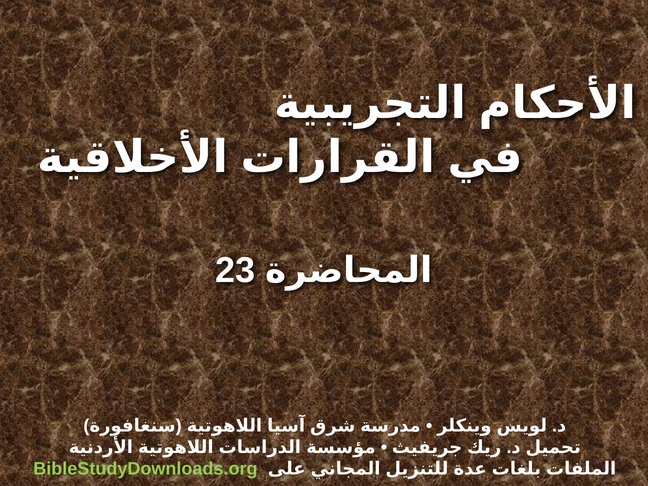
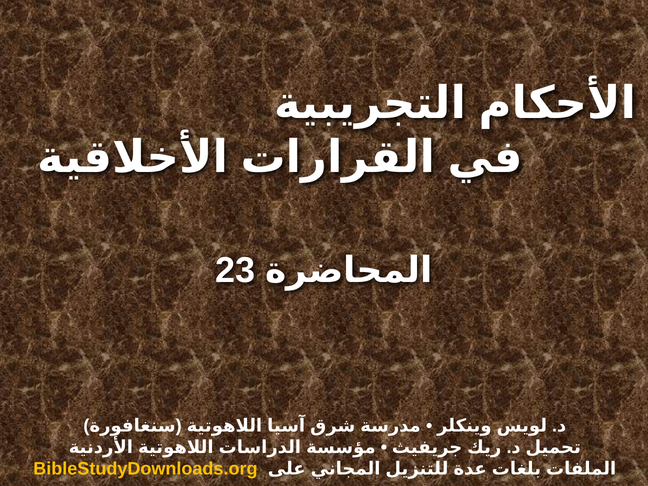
BibleStudyDownloads.org colour: light green -> yellow
